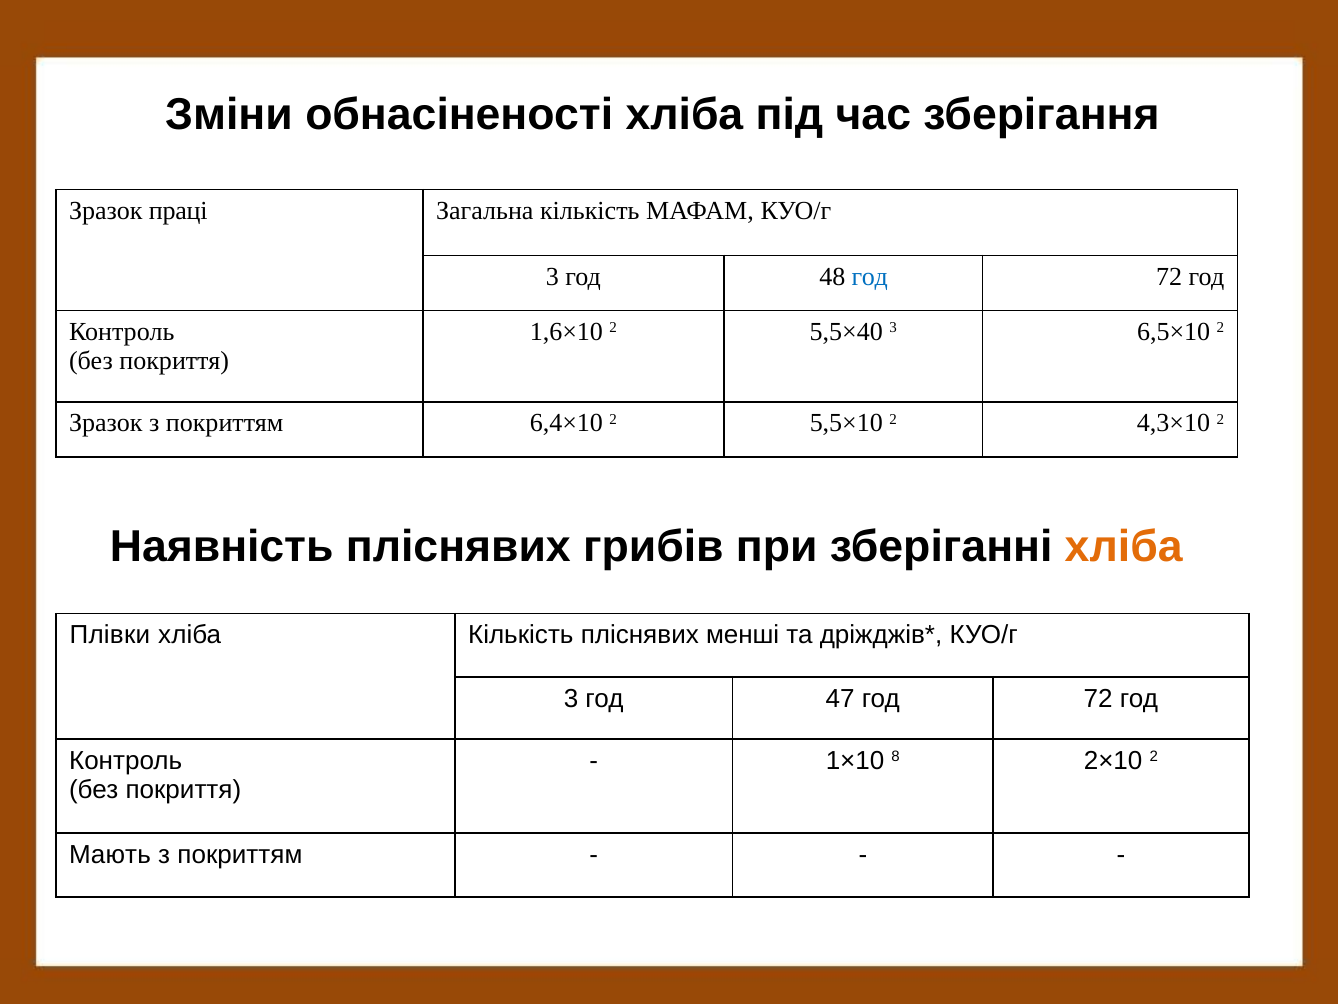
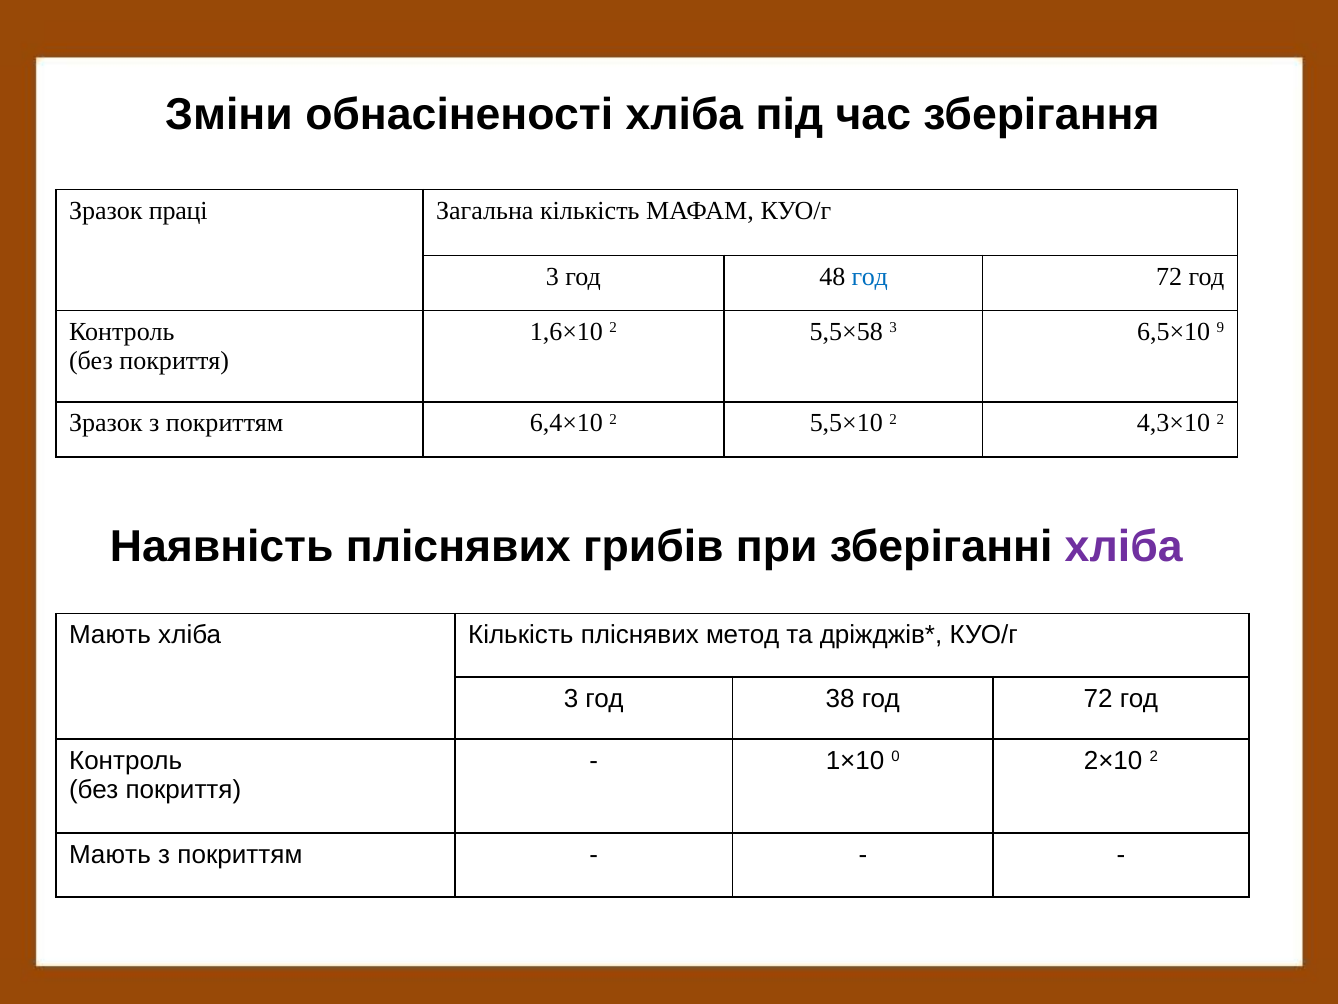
5,5×40: 5,5×40 -> 5,5×58
6,5×10 2: 2 -> 9
хліба at (1124, 546) colour: orange -> purple
Плівки at (110, 635): Плівки -> Мають
менші: менші -> метод
47: 47 -> 38
8: 8 -> 0
